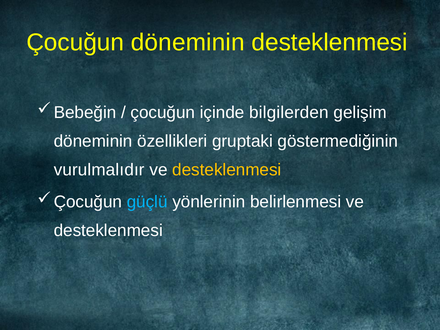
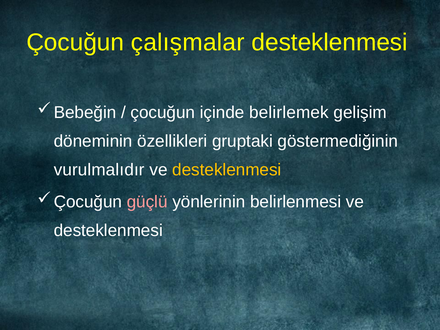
Çocuğun döneminin: döneminin -> çalışmalar
bilgilerden: bilgilerden -> belirlemek
güçlü colour: light blue -> pink
